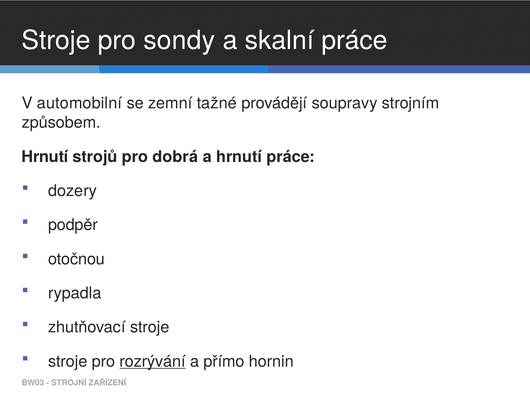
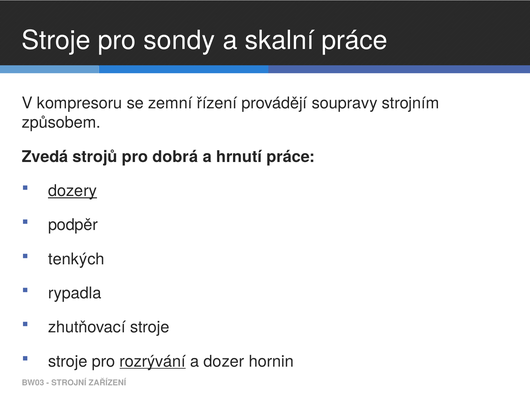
automobilní: automobilní -> kompresoru
tažné: tažné -> řízení
Hrnutí at (45, 157): Hrnutí -> Zvedá
dozery underline: none -> present
otočnou: otočnou -> tenkých
přímo: přímo -> dozer
